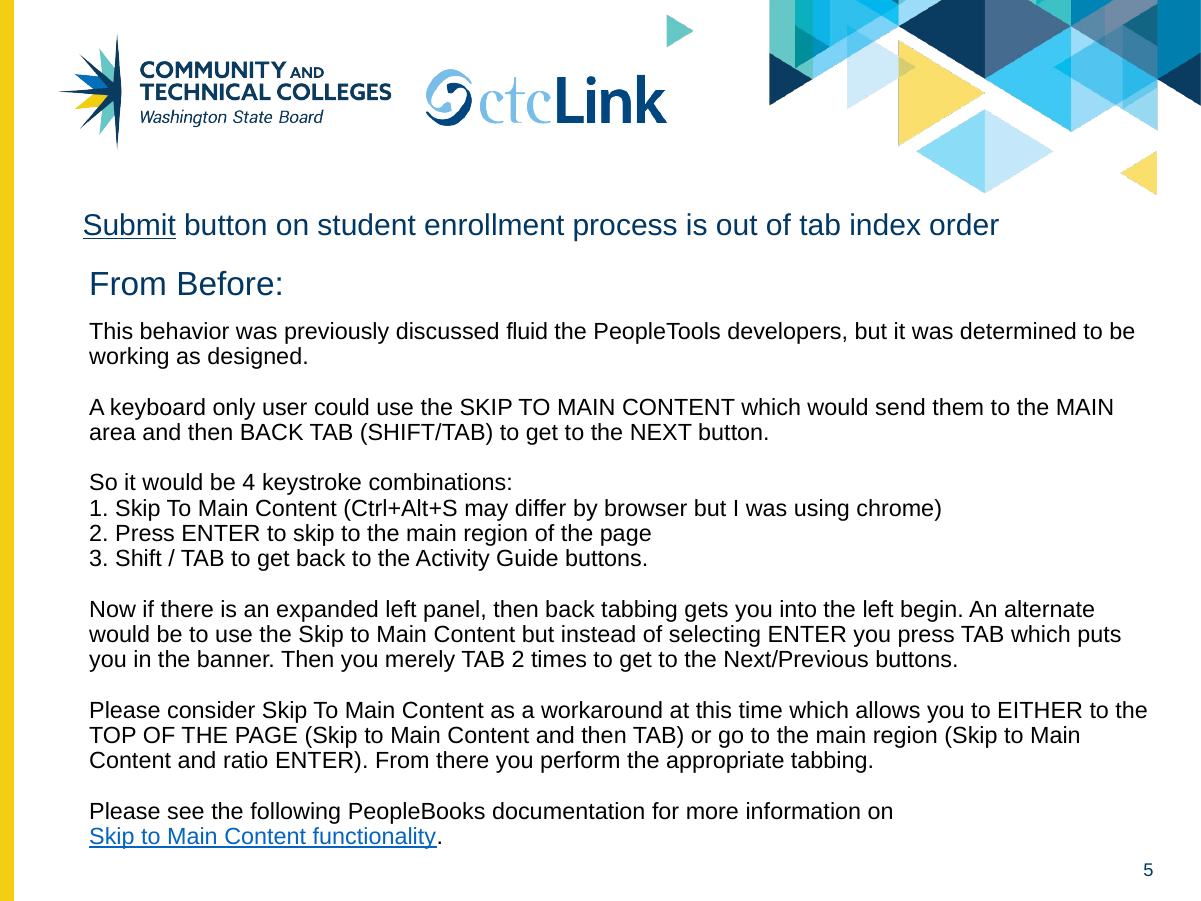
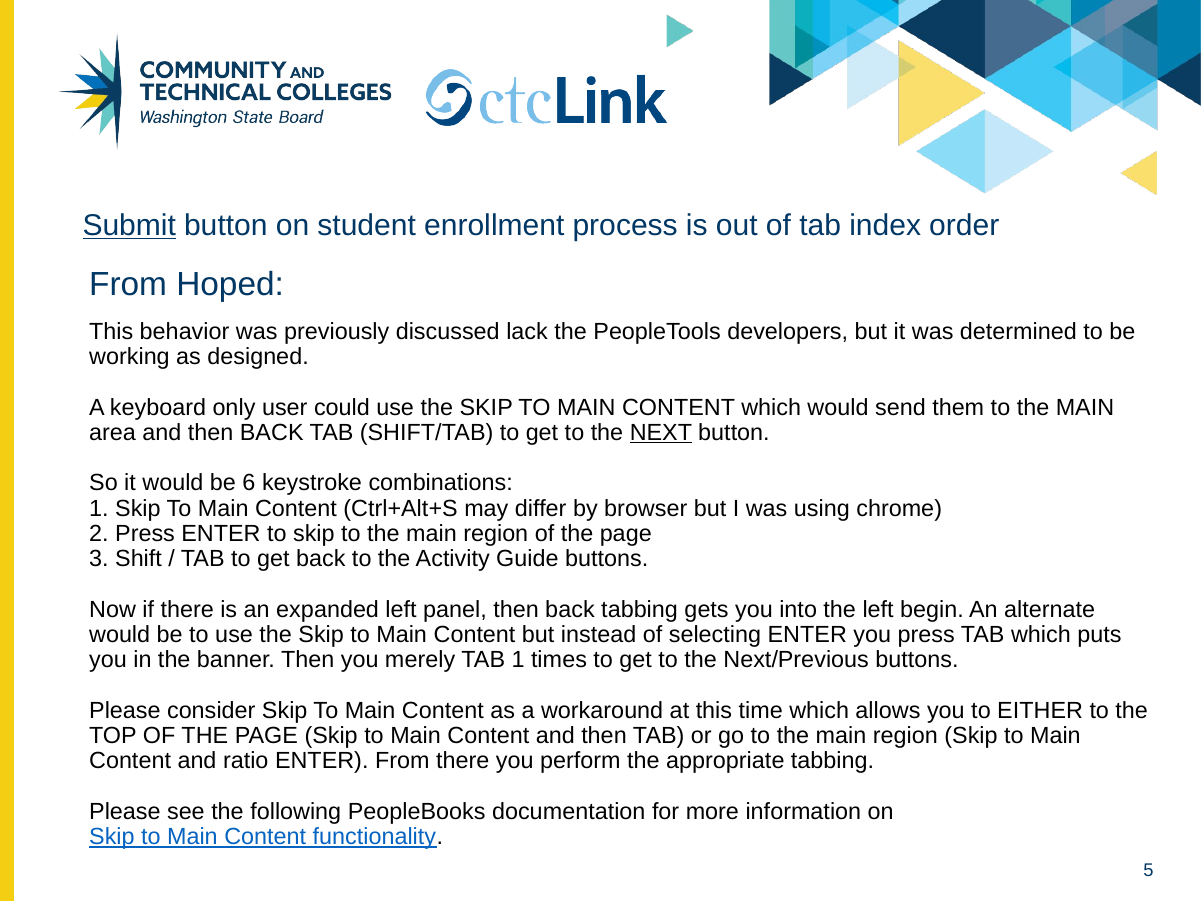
Before: Before -> Hoped
fluid: fluid -> lack
NEXT underline: none -> present
4: 4 -> 6
TAB 2: 2 -> 1
